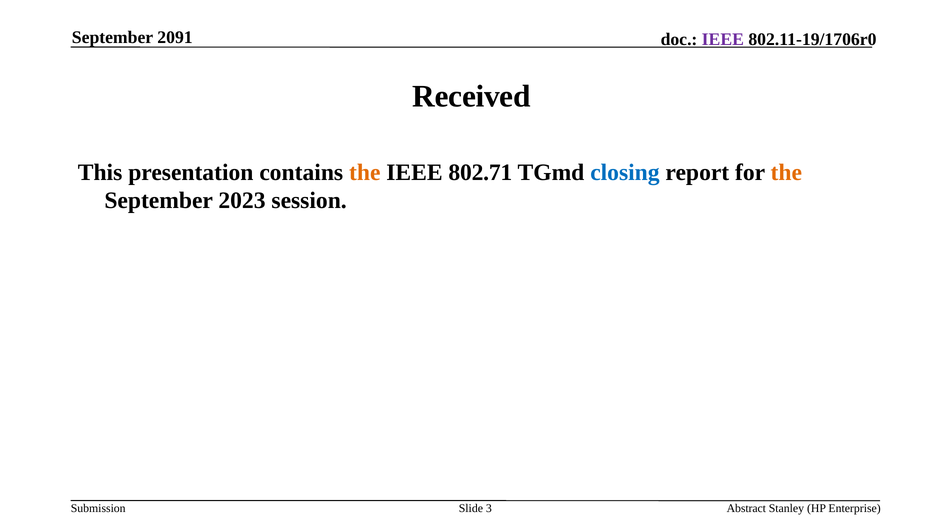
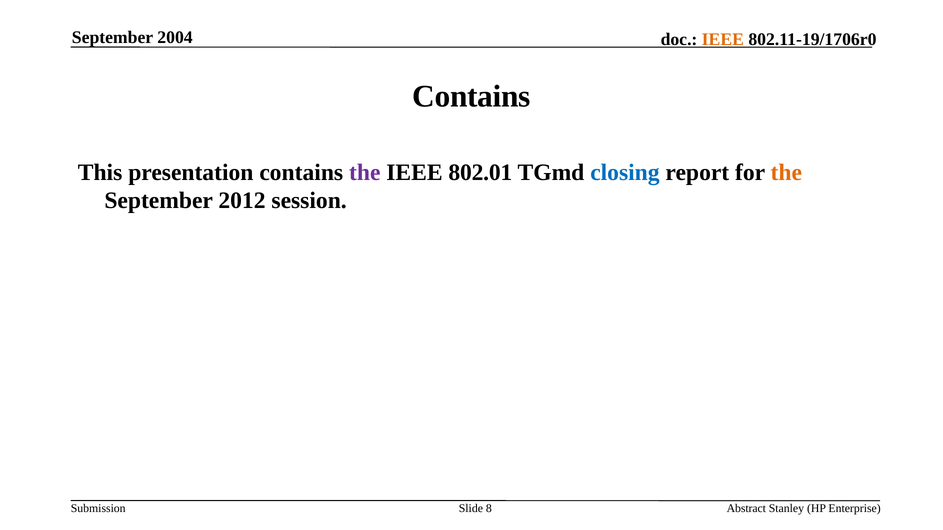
2091: 2091 -> 2004
IEEE at (723, 39) colour: purple -> orange
Received at (471, 96): Received -> Contains
the at (365, 173) colour: orange -> purple
802.71: 802.71 -> 802.01
2023: 2023 -> 2012
3: 3 -> 8
